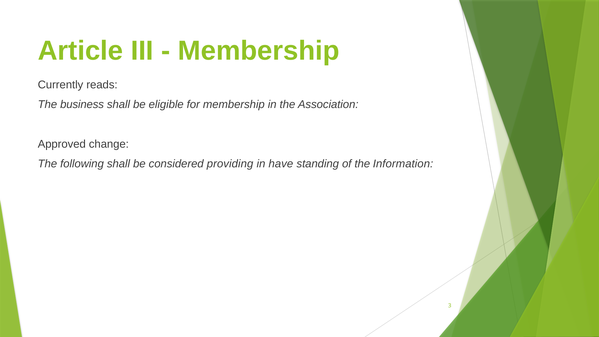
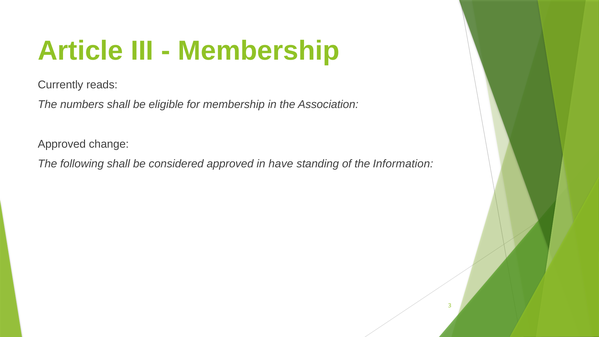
business: business -> numbers
considered providing: providing -> approved
